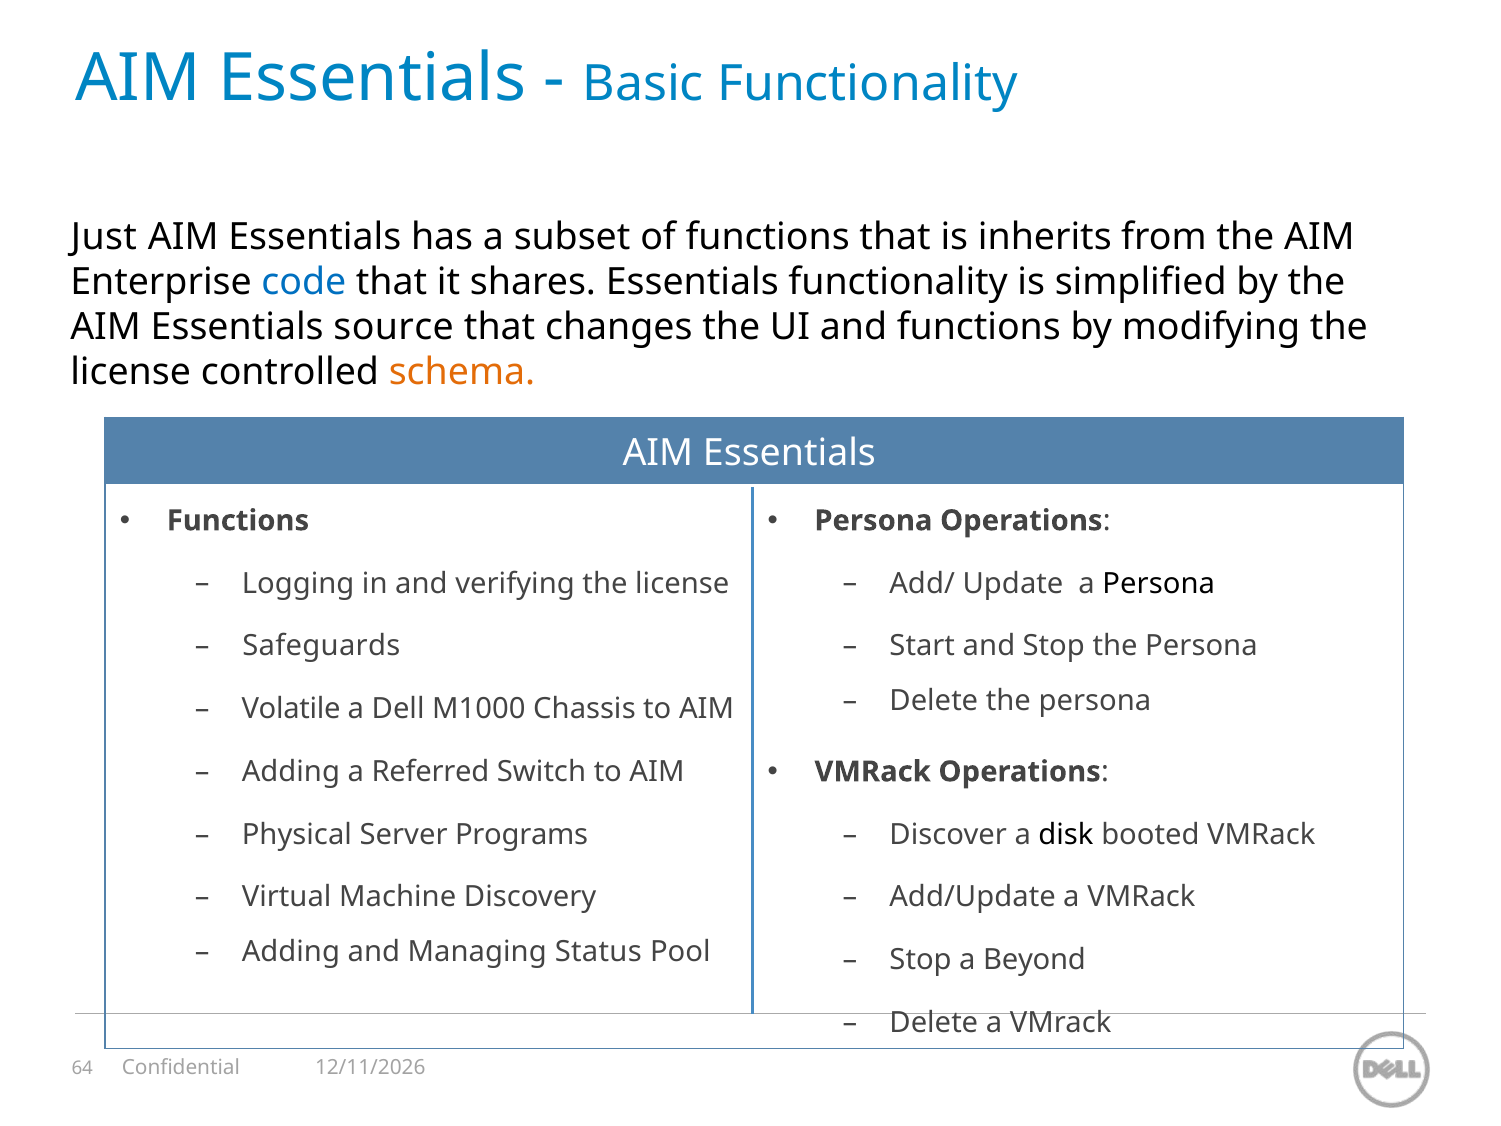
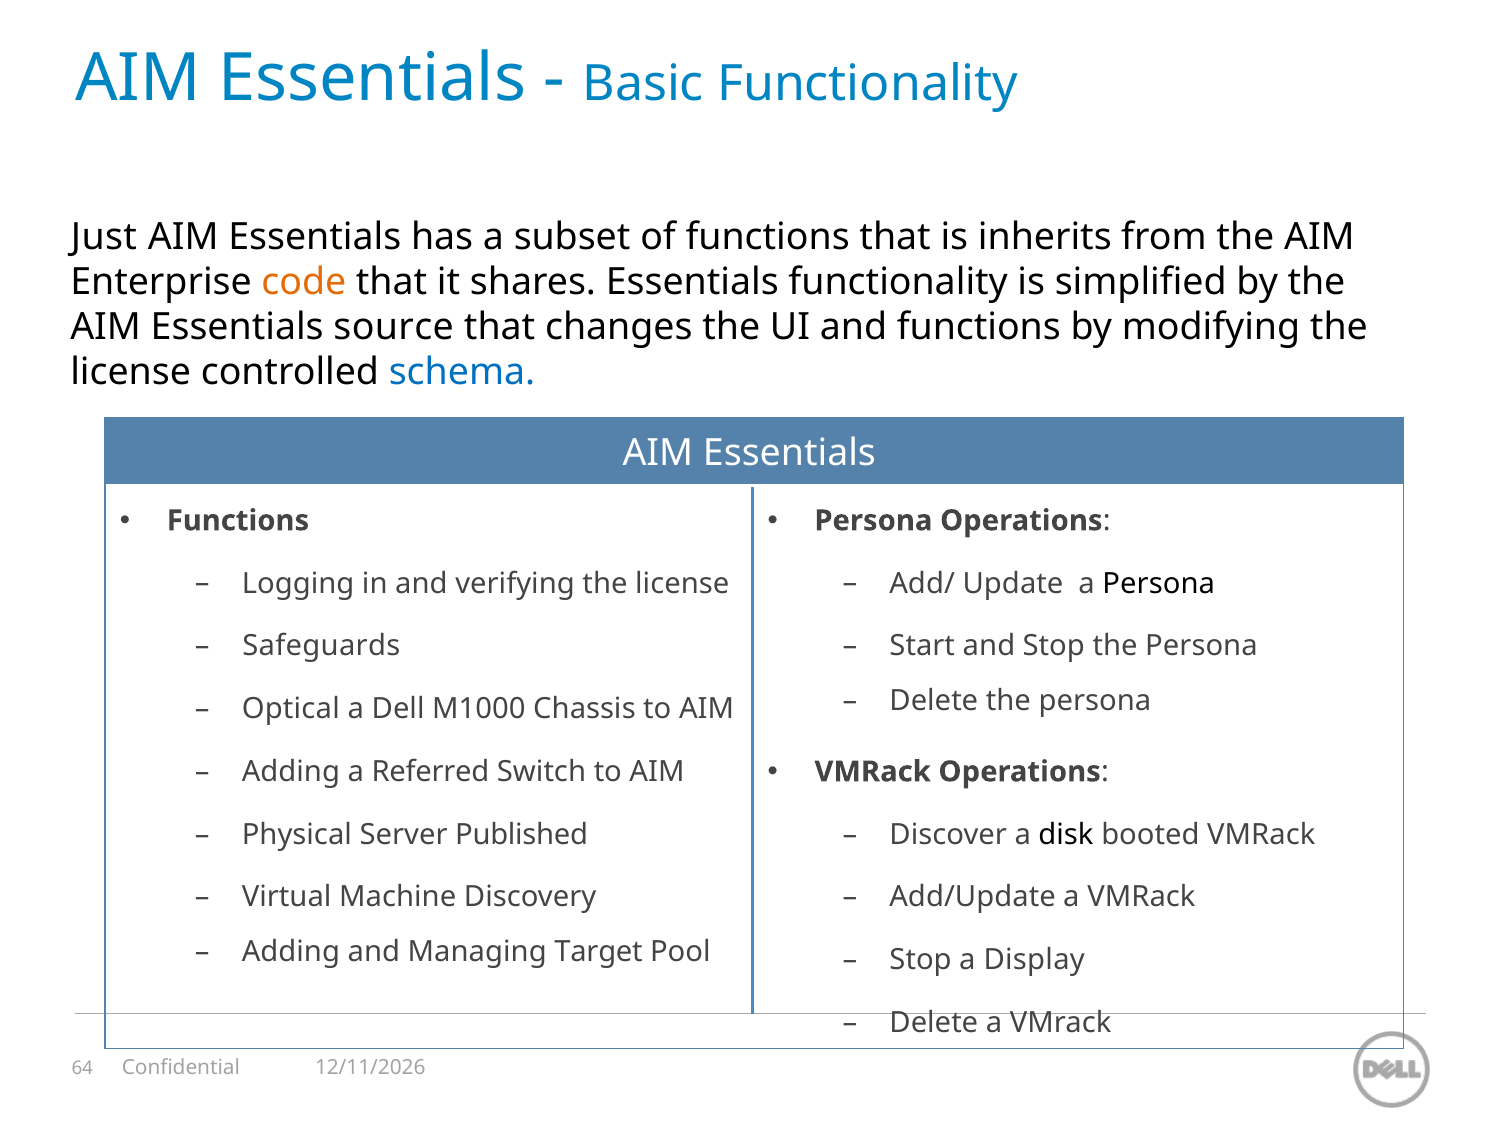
code colour: blue -> orange
schema colour: orange -> blue
Volatile: Volatile -> Optical
Programs: Programs -> Published
Status: Status -> Target
Beyond: Beyond -> Display
